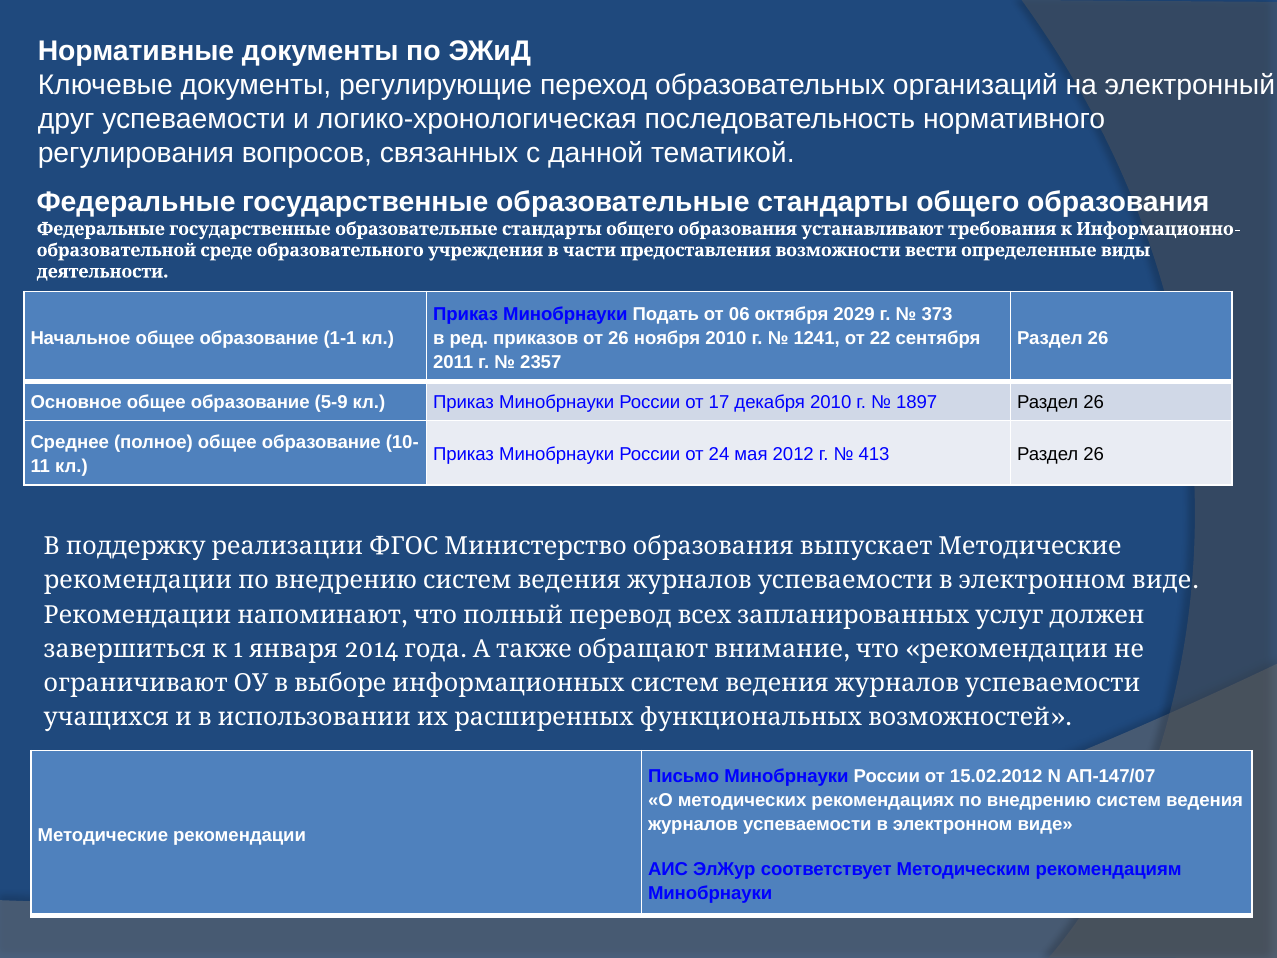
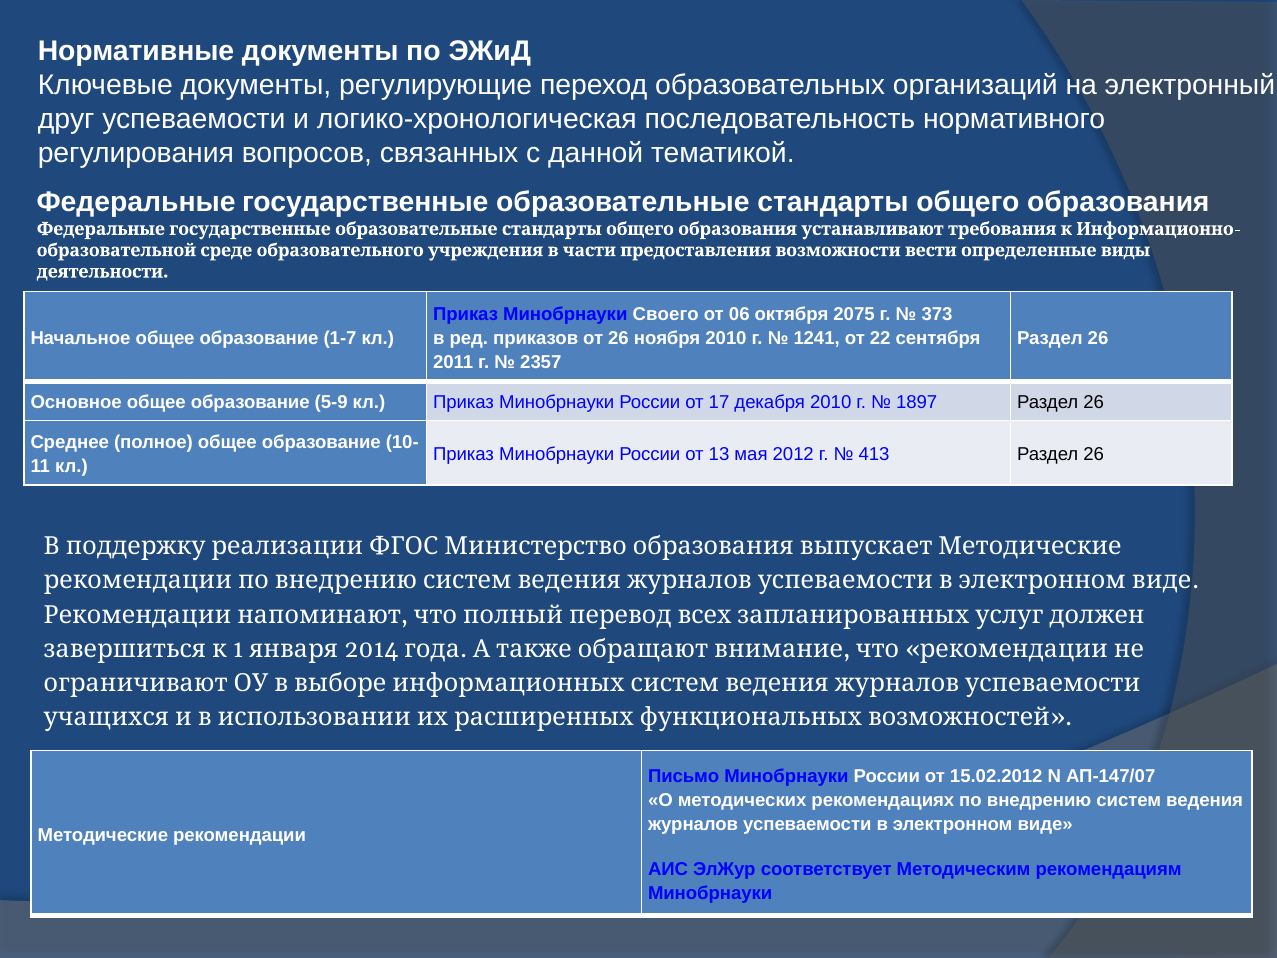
Подать: Подать -> Своего
2029: 2029 -> 2075
1-1: 1-1 -> 1-7
24: 24 -> 13
